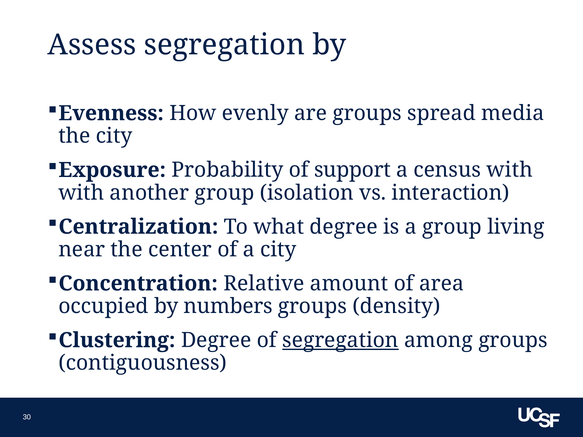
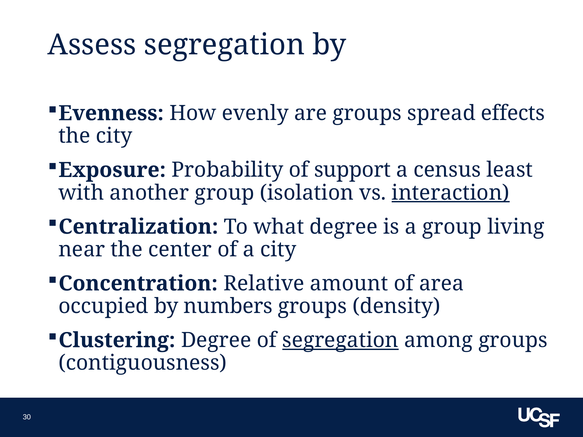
media: media -> effects
census with: with -> least
interaction underline: none -> present
